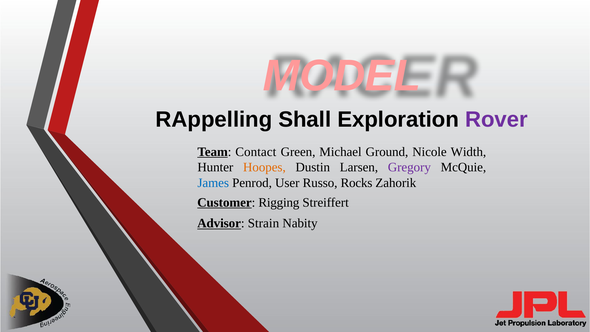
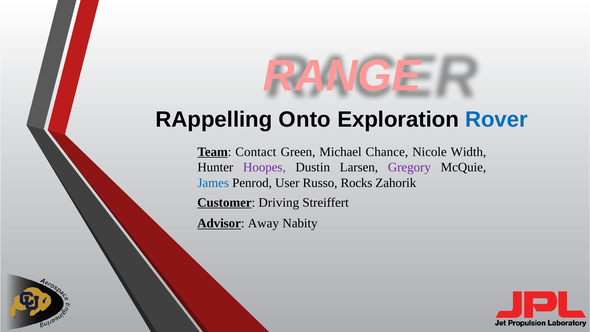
MODEL: MODEL -> RANGE
Shall: Shall -> Onto
Rover colour: purple -> blue
Ground: Ground -> Chance
Hoopes colour: orange -> purple
Rigging: Rigging -> Driving
Strain: Strain -> Away
